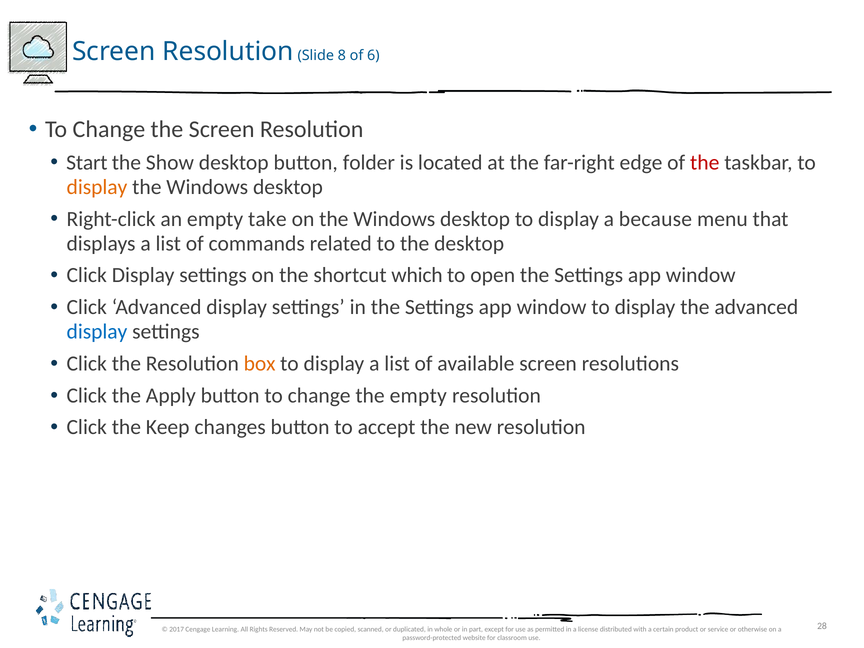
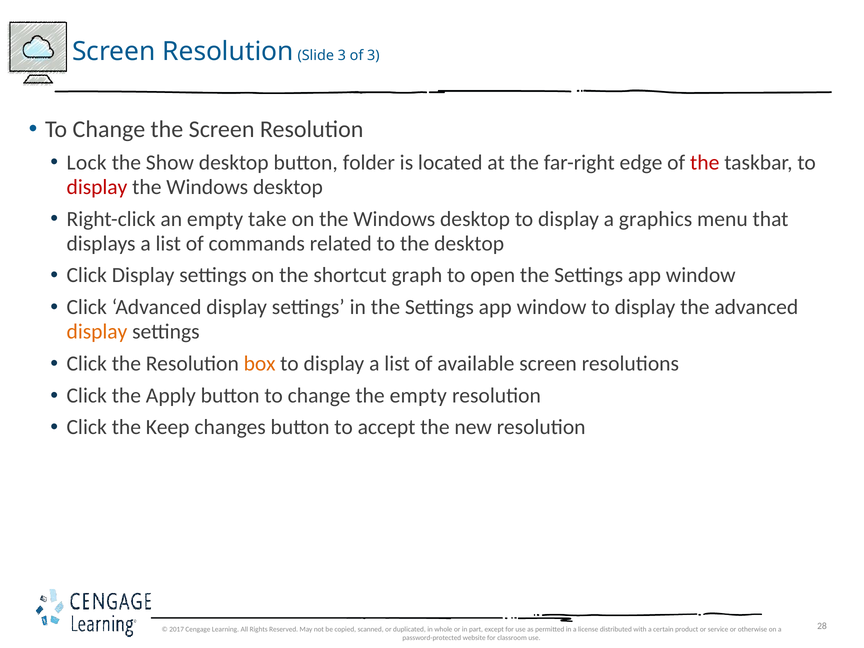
Slide 8: 8 -> 3
of 6: 6 -> 3
Start: Start -> Lock
display at (97, 187) colour: orange -> red
because: because -> graphics
which: which -> graph
display at (97, 332) colour: blue -> orange
